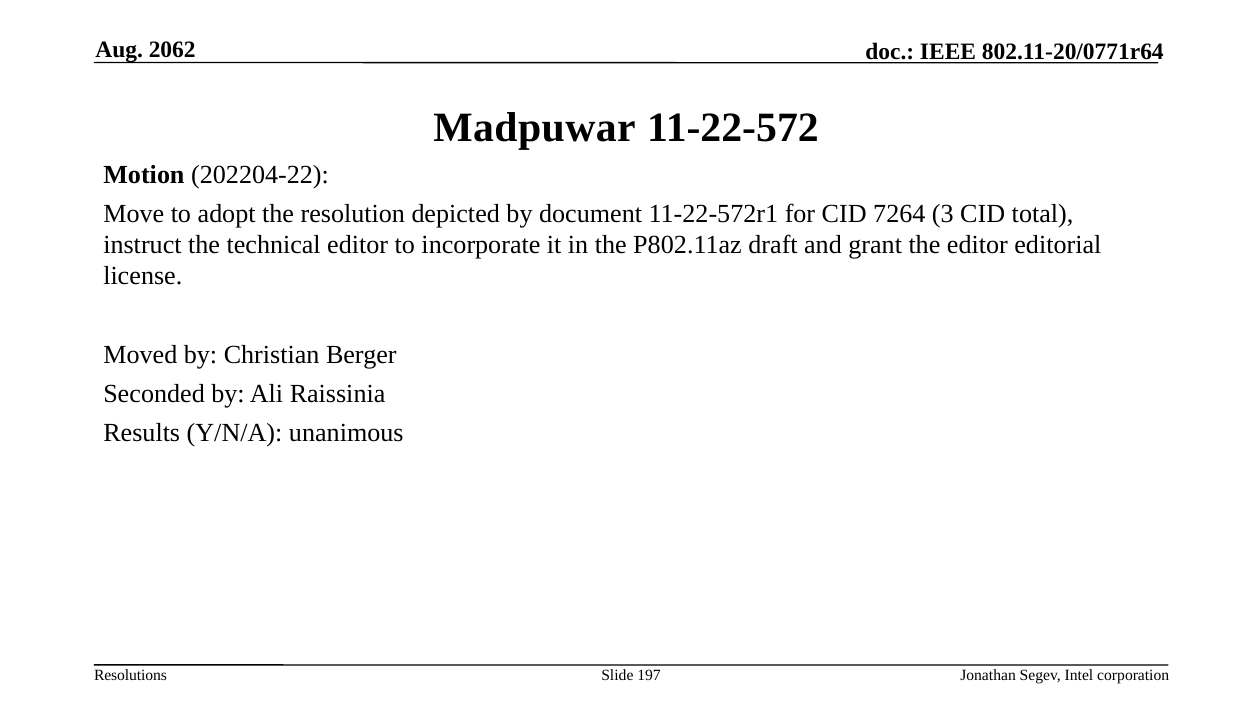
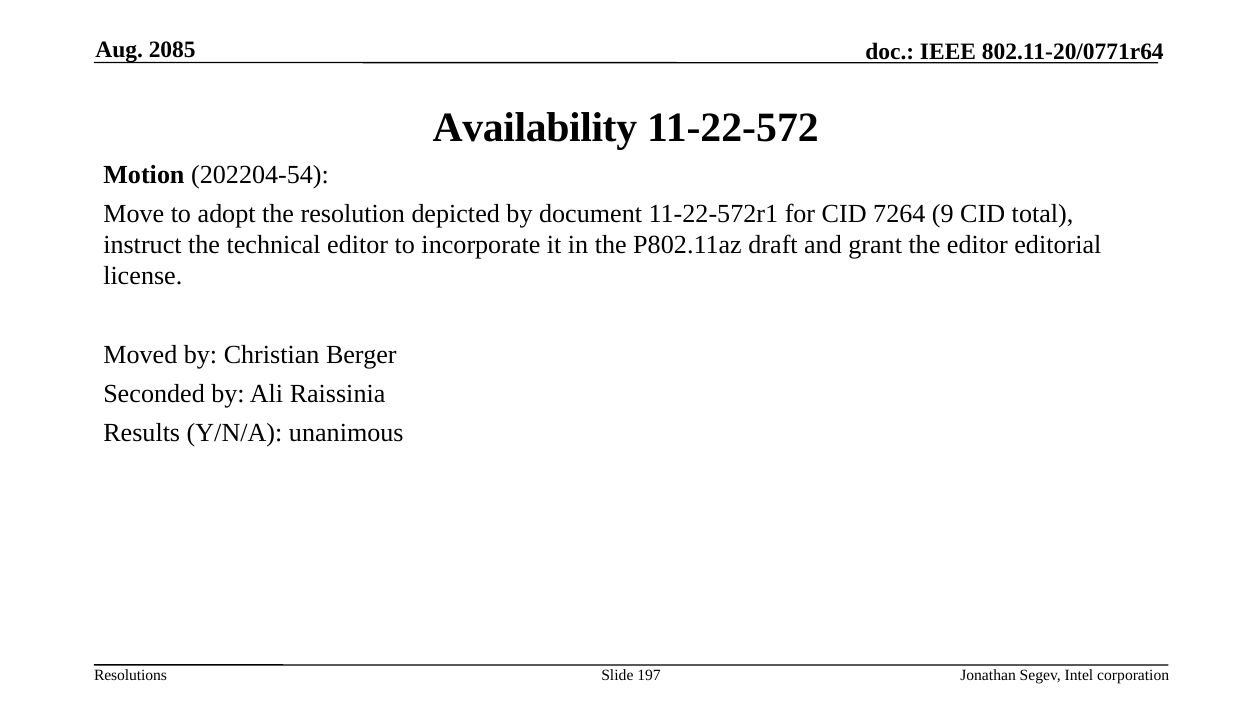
2062: 2062 -> 2085
Madpuwar: Madpuwar -> Availability
202204-22: 202204-22 -> 202204-54
3: 3 -> 9
